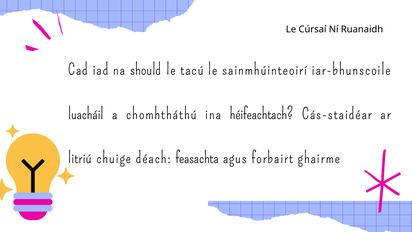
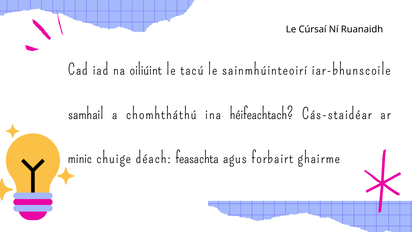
should: should -> oiliúint
luacháil: luacháil -> samhail
litriú: litriú -> minic
